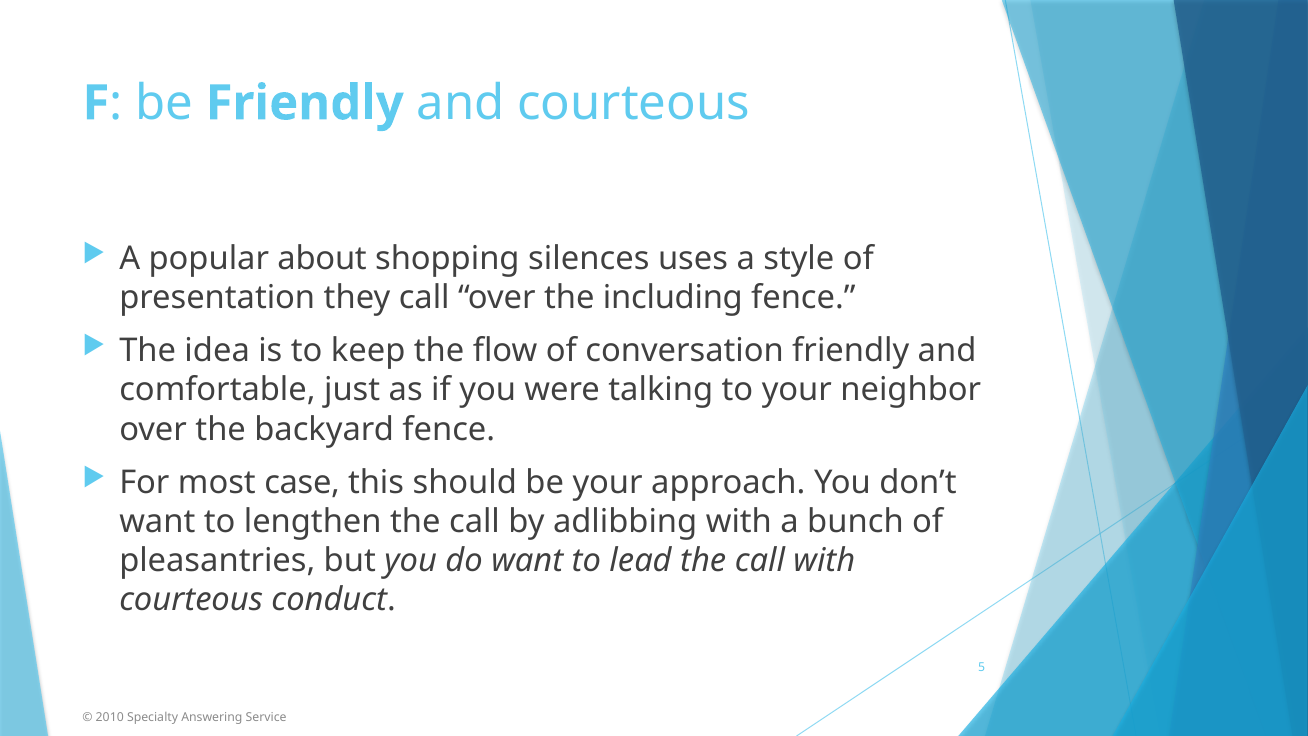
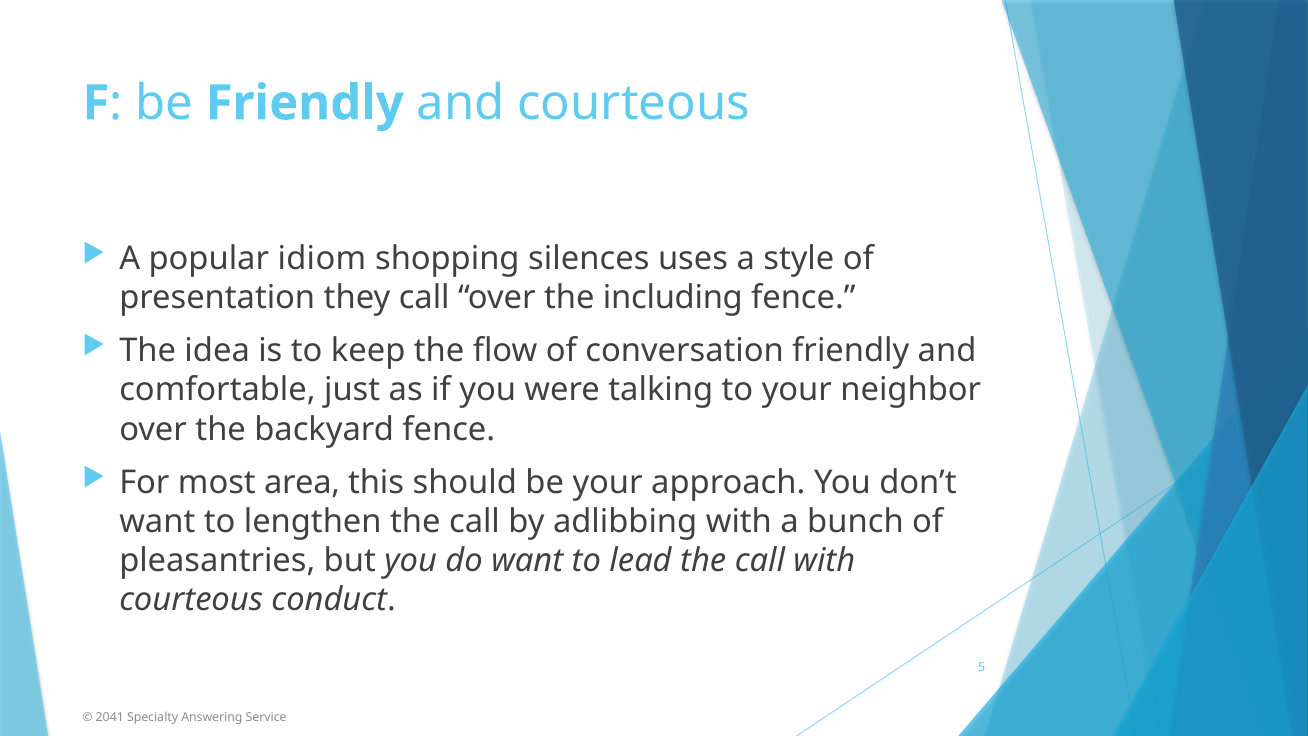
about: about -> idiom
case: case -> area
2010: 2010 -> 2041
